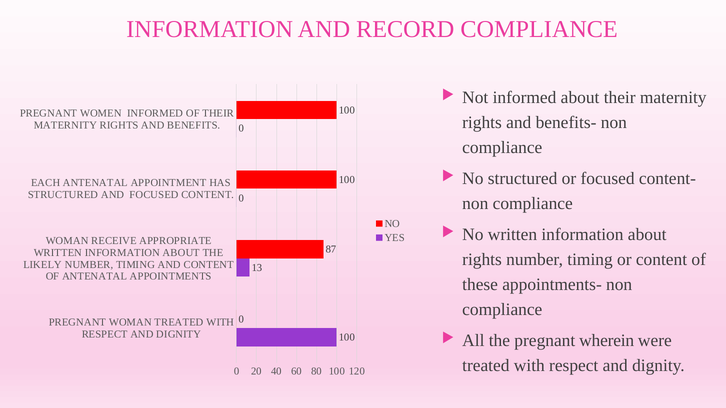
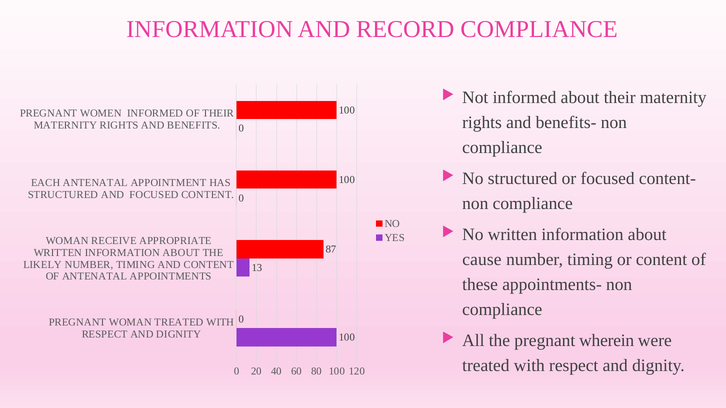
rights at (482, 260): rights -> cause
